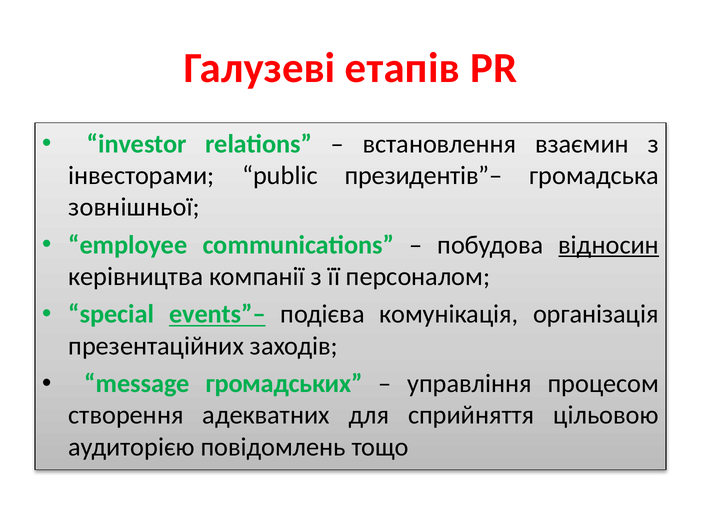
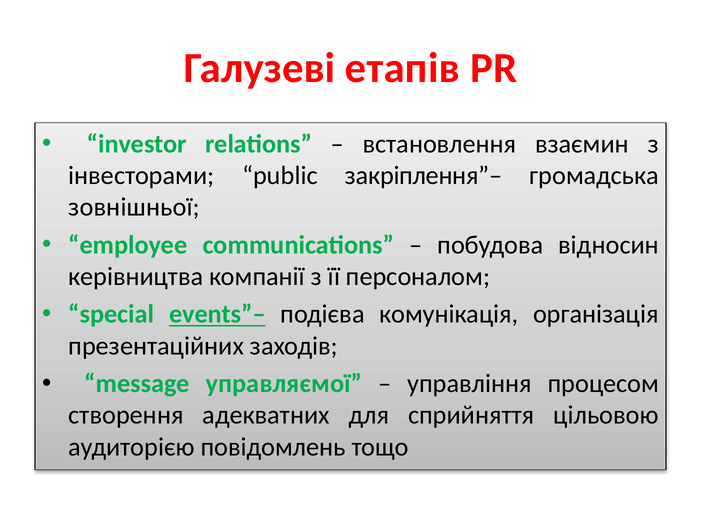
президентів”–: президентів”– -> закріплення”–
відносин underline: present -> none
громадських: громадських -> управляємої
